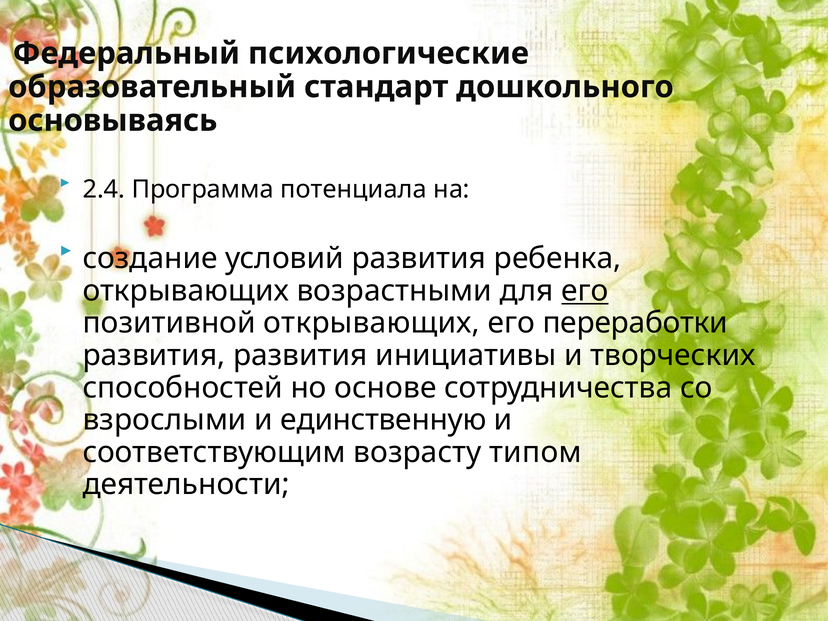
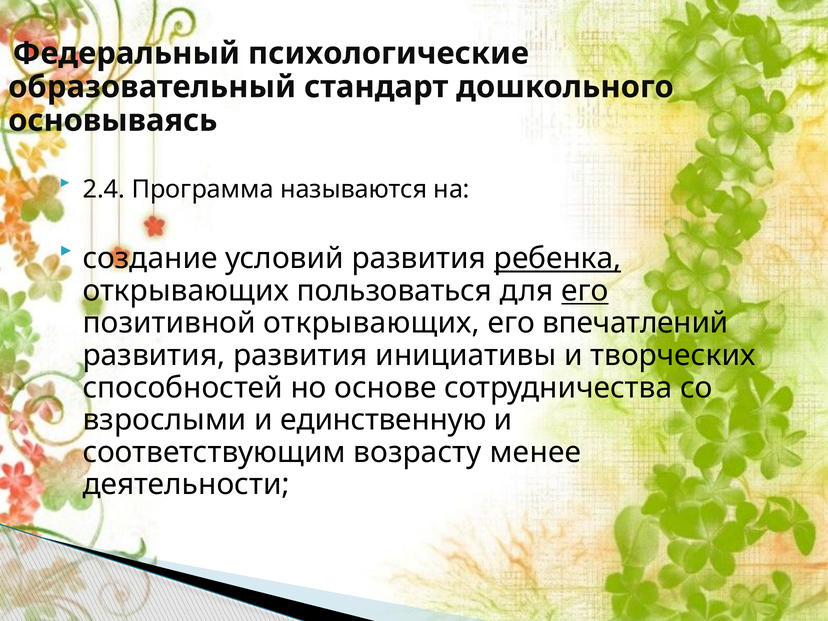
потенциала: потенциала -> называются
ребенка underline: none -> present
возрастными: возрастными -> пользоваться
переработки: переработки -> впечатлений
типом: типом -> менее
